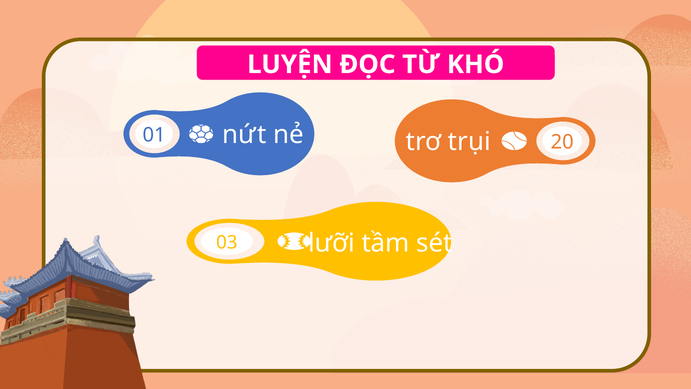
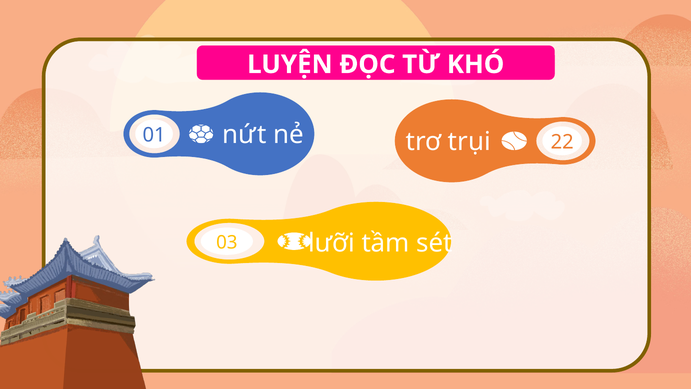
20: 20 -> 22
